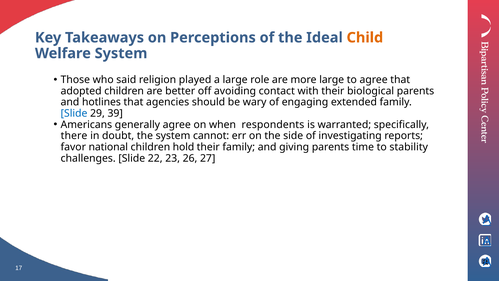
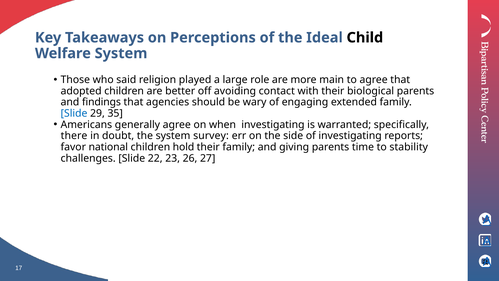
Child colour: orange -> black
more large: large -> main
hotlines: hotlines -> findings
39: 39 -> 35
when respondents: respondents -> investigating
cannot: cannot -> survey
